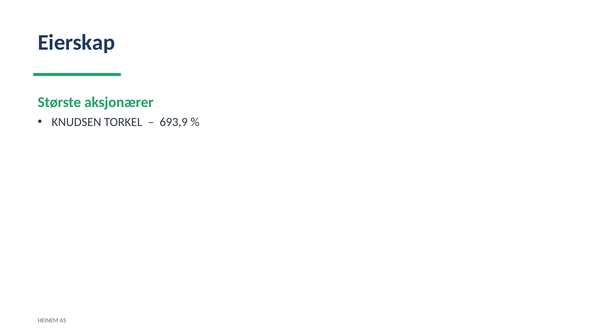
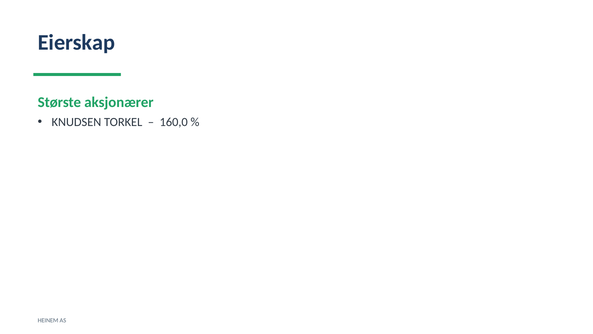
693,9: 693,9 -> 160,0
